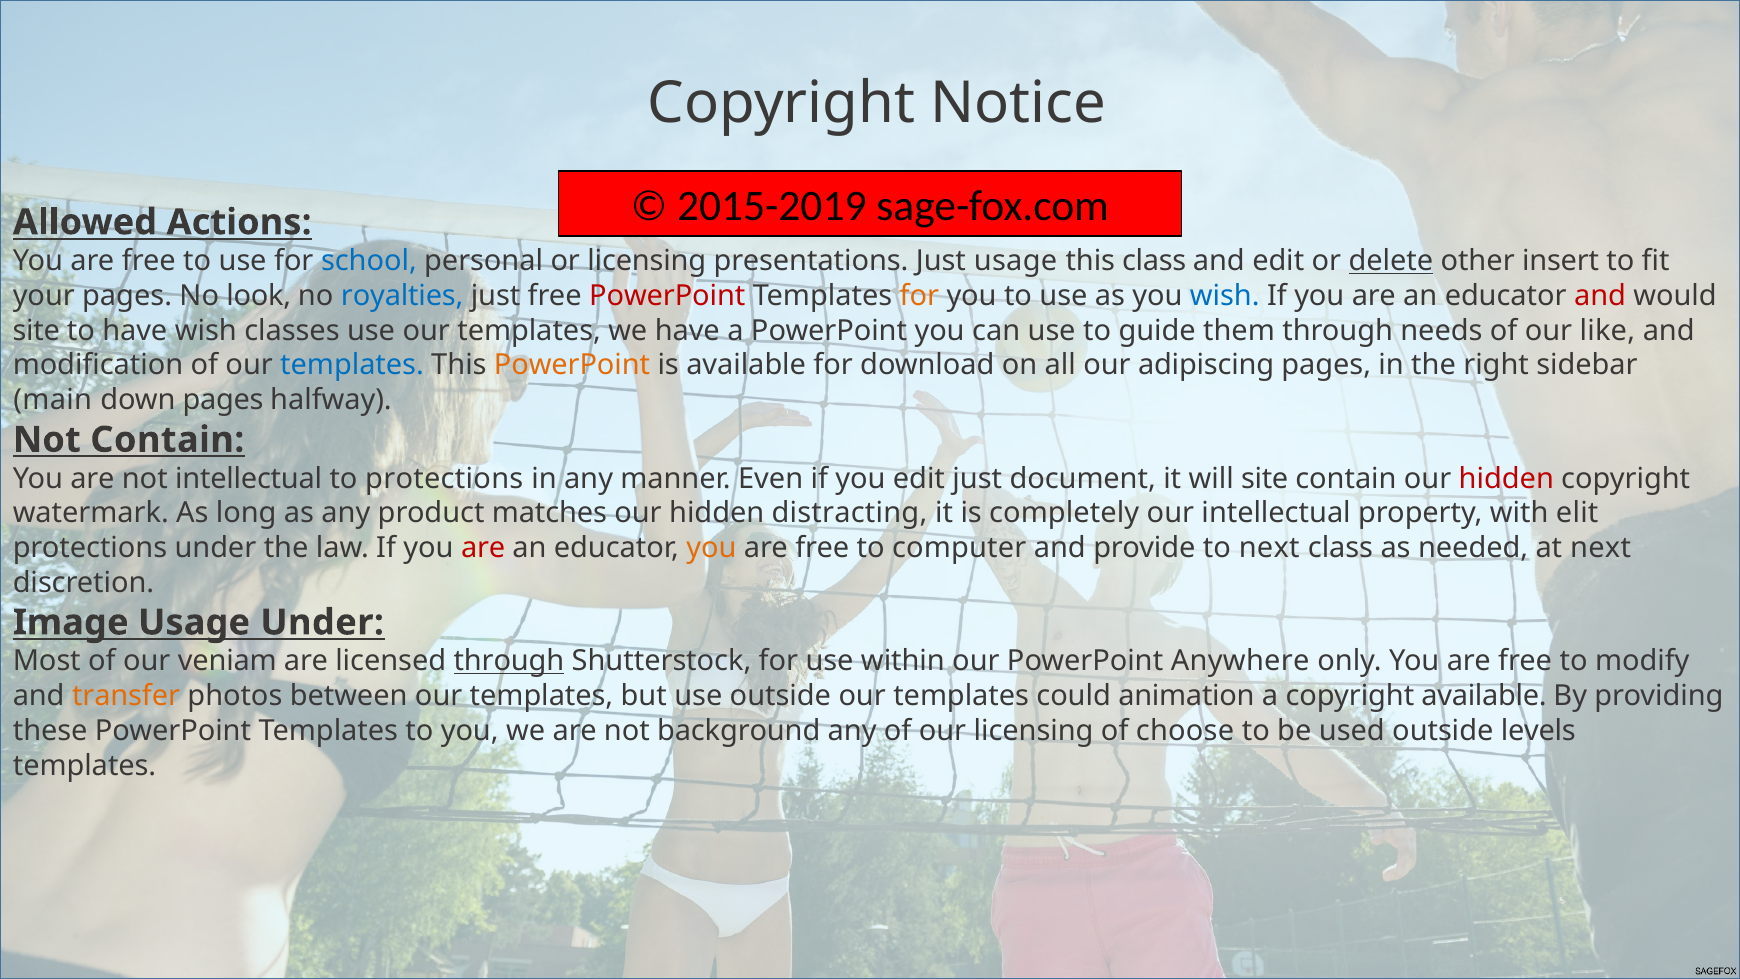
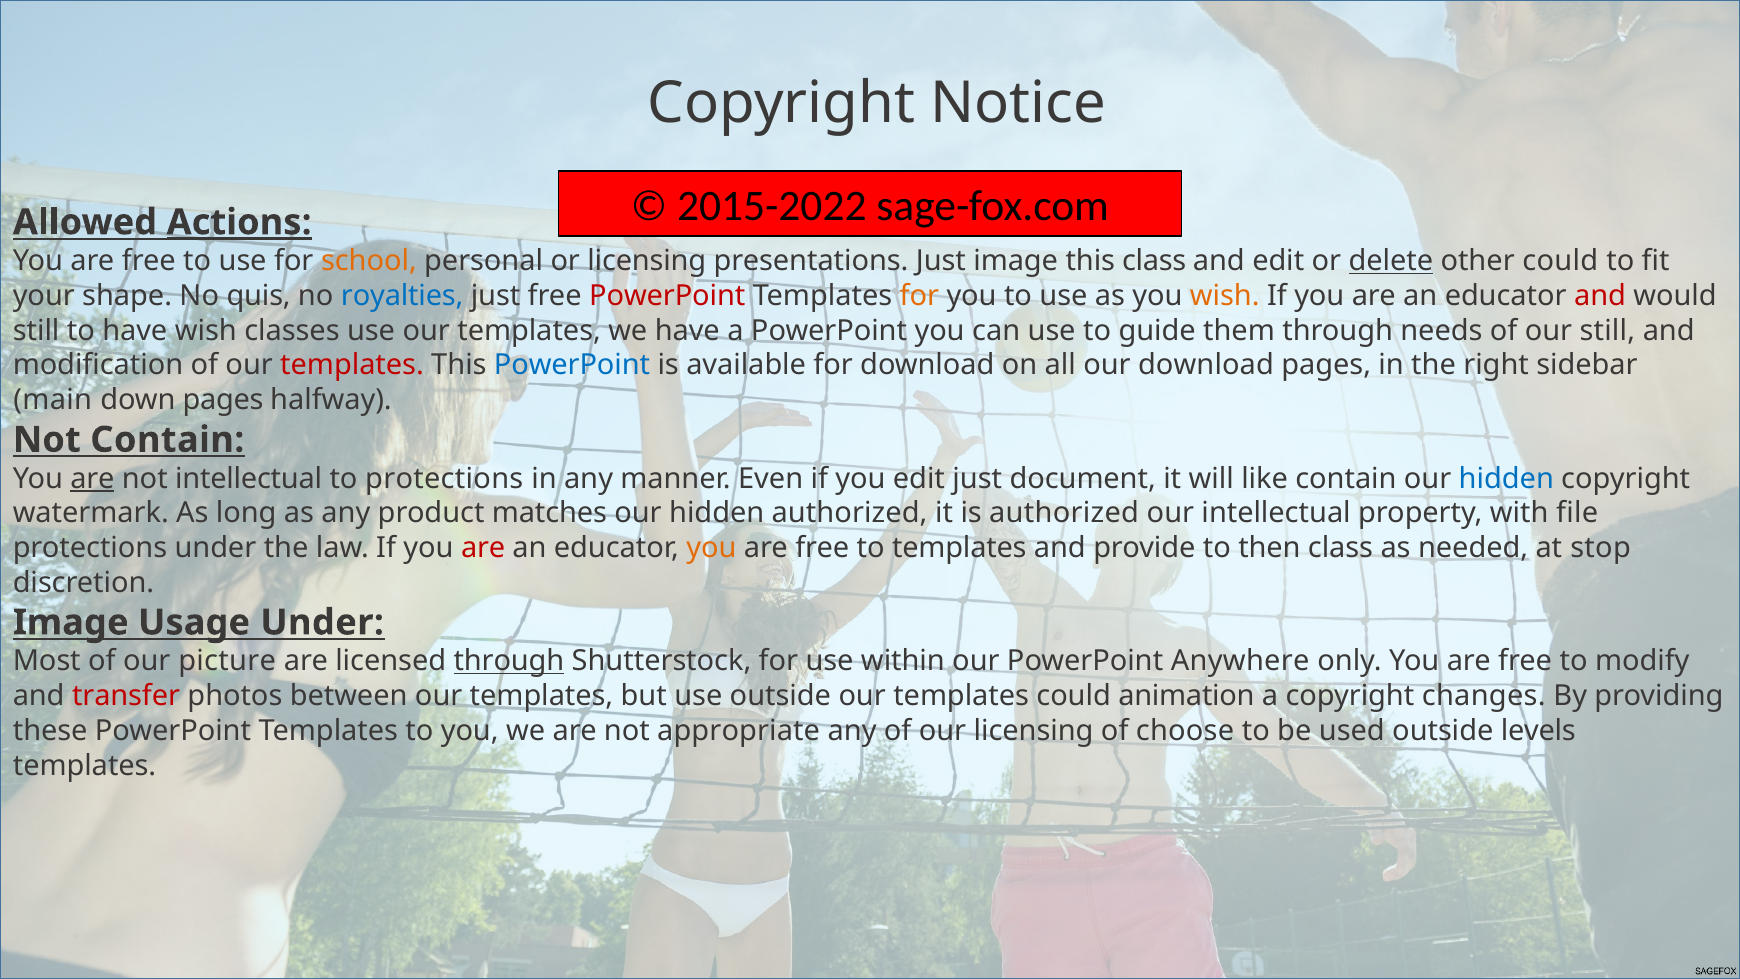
2015-2019: 2015-2019 -> 2015-2022
Actions underline: none -> present
school colour: blue -> orange
Just usage: usage -> image
other insert: insert -> could
your pages: pages -> shape
look: look -> quis
wish at (1225, 296) colour: blue -> orange
site at (36, 330): site -> still
our like: like -> still
templates at (352, 365) colour: blue -> red
PowerPoint at (572, 365) colour: orange -> blue
our adipiscing: adipiscing -> download
are at (92, 478) underline: none -> present
will site: site -> like
hidden at (1506, 478) colour: red -> blue
hidden distracting: distracting -> authorized
is completely: completely -> authorized
elit: elit -> file
to computer: computer -> templates
to next: next -> then
at next: next -> stop
veniam: veniam -> picture
transfer colour: orange -> red
copyright available: available -> changes
background: background -> appropriate
